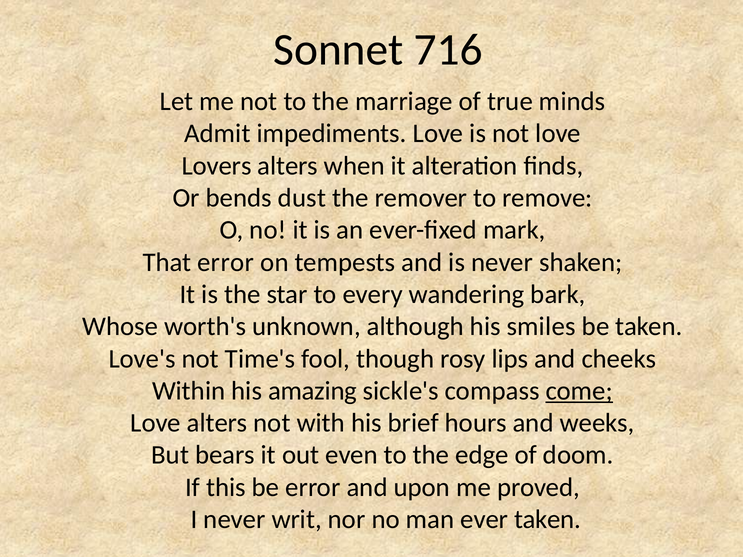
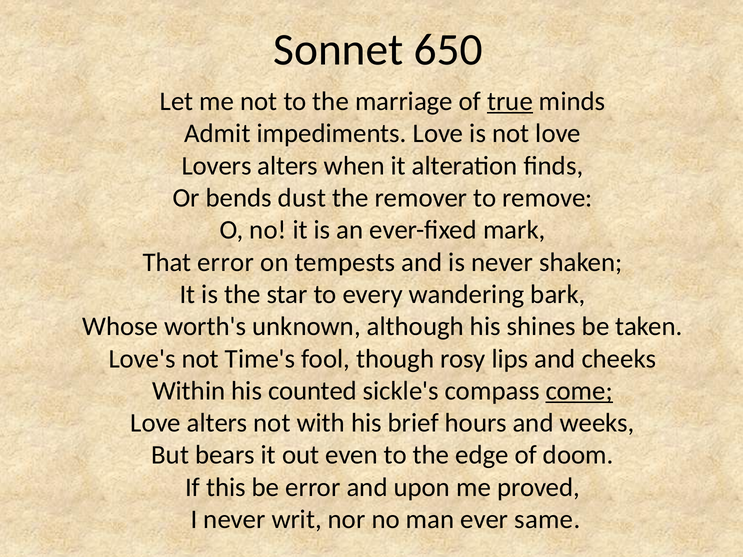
716: 716 -> 650
true underline: none -> present
smiles: smiles -> shines
amazing: amazing -> counted
ever taken: taken -> same
